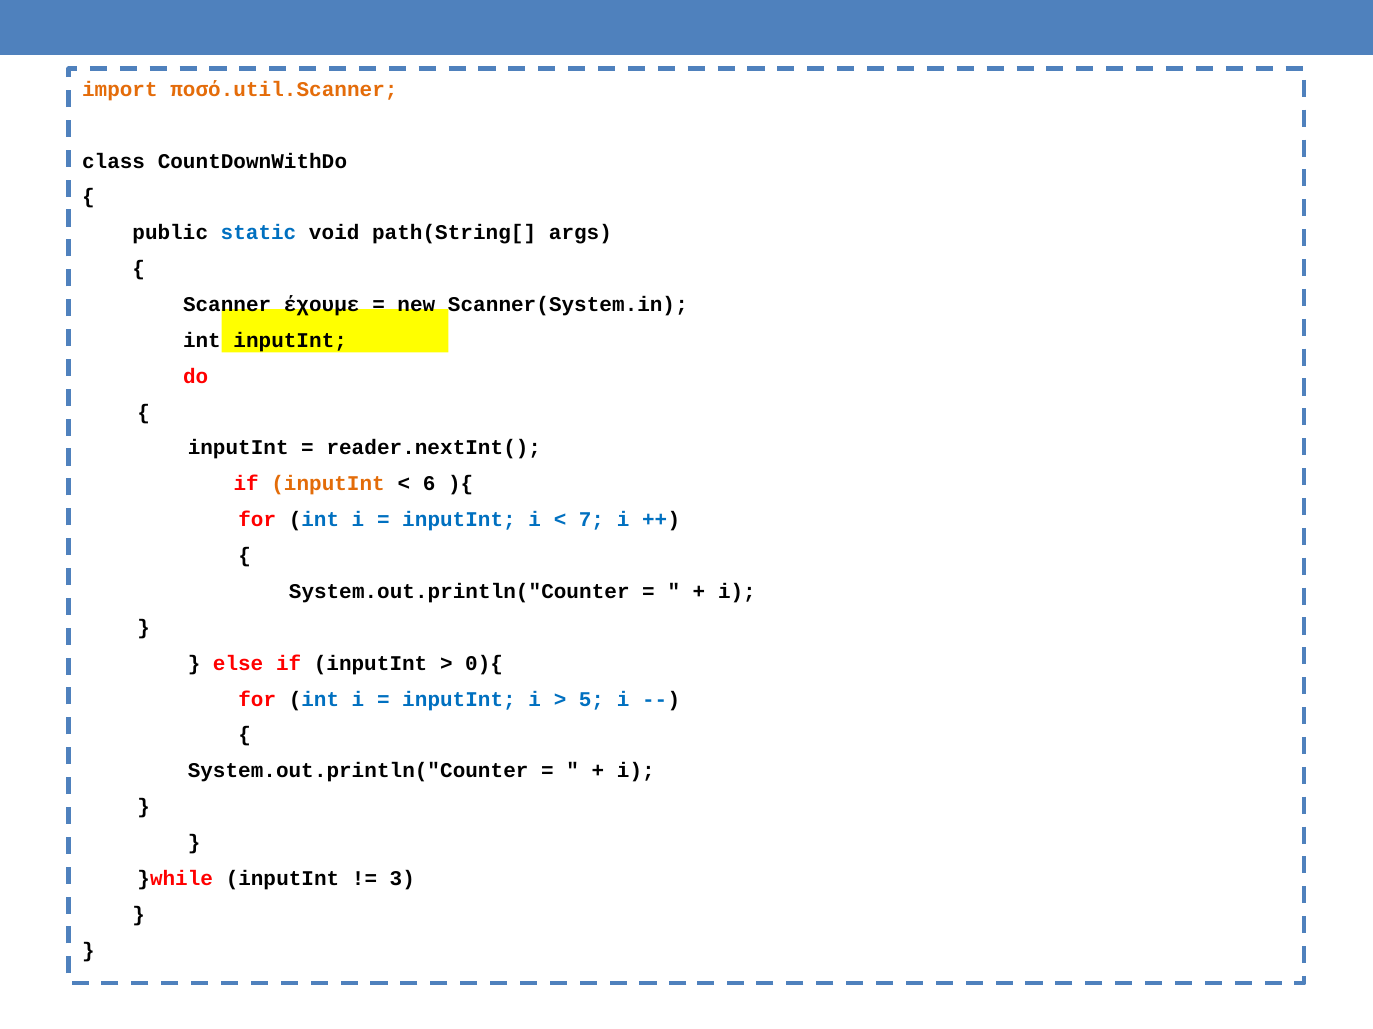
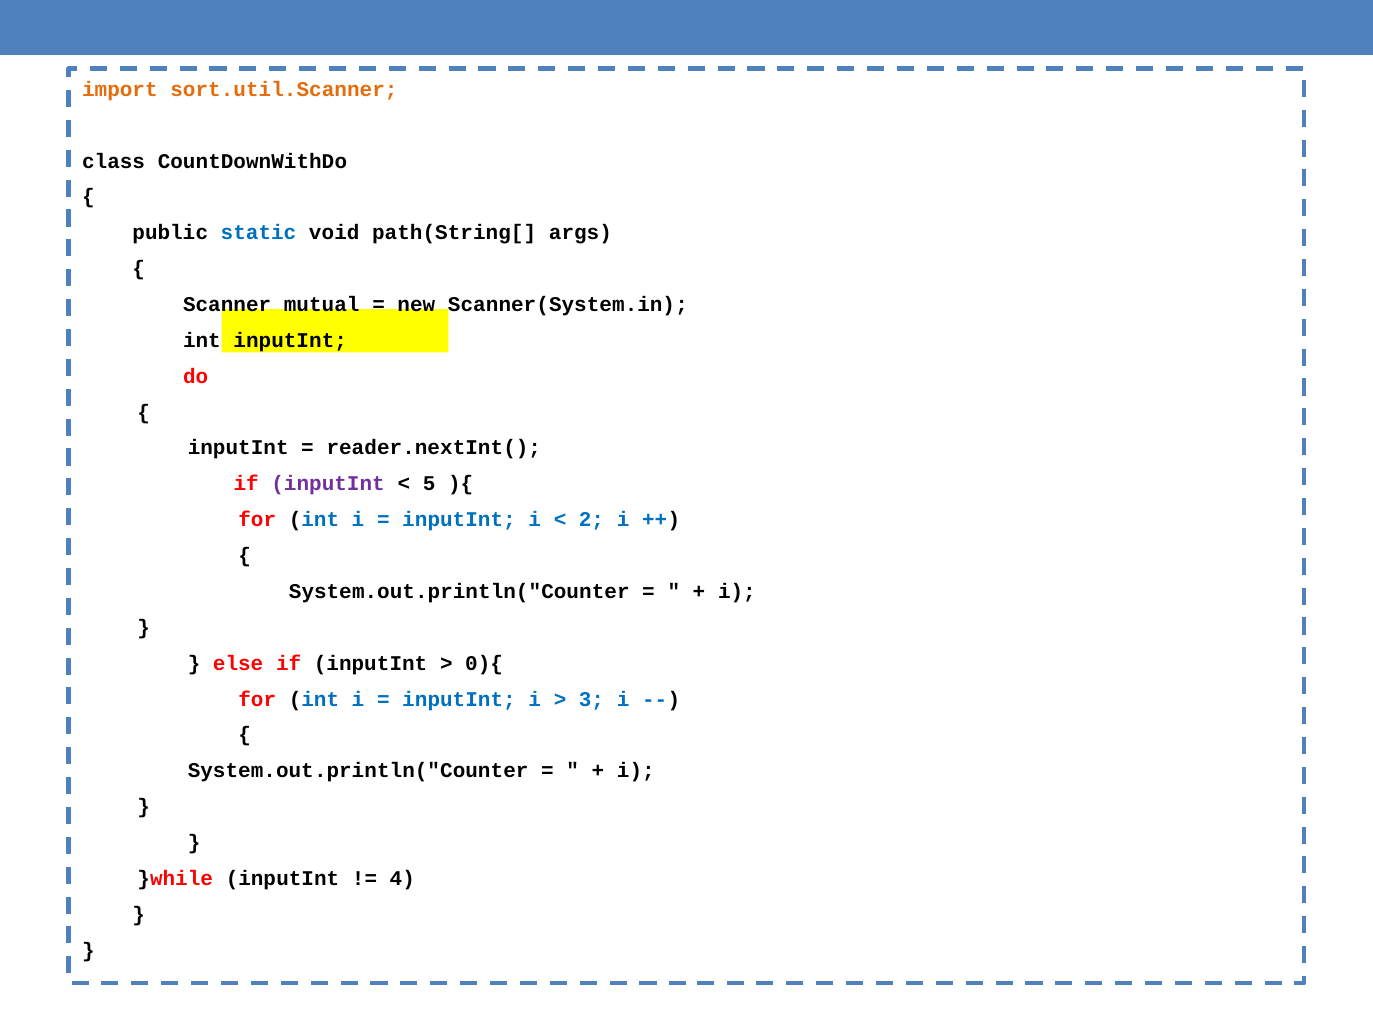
ποσό.util.Scanner: ποσό.util.Scanner -> sort.util.Scanner
έχουμε: έχουμε -> mutual
inputInt at (328, 484) colour: orange -> purple
6: 6 -> 5
7: 7 -> 2
5: 5 -> 3
3: 3 -> 4
